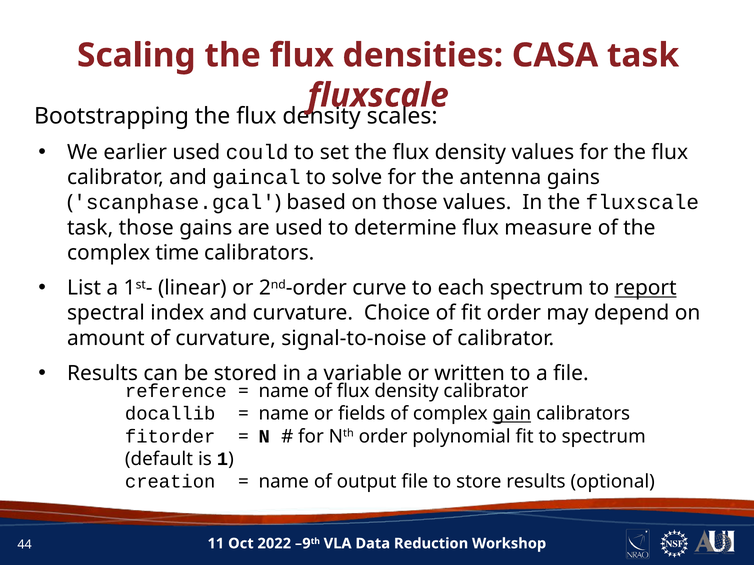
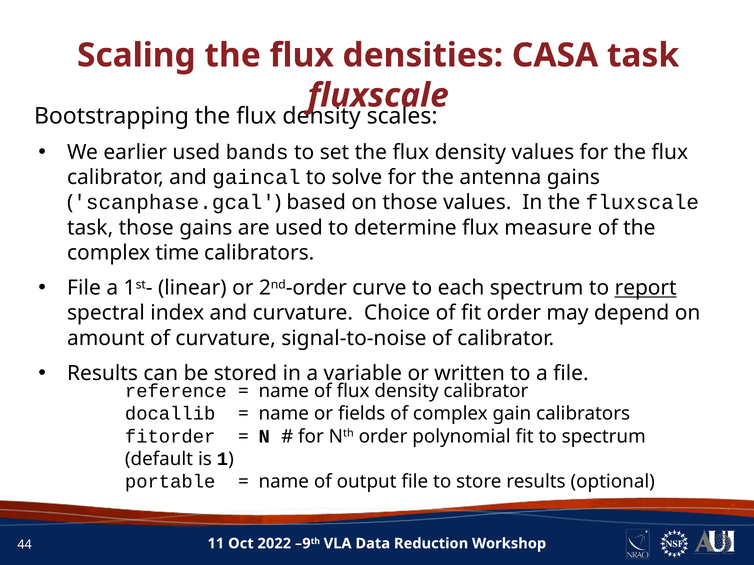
could: could -> bands
List at (84, 288): List -> File
gain underline: present -> none
creation: creation -> portable
